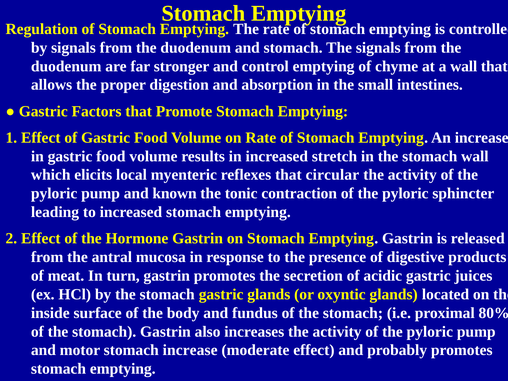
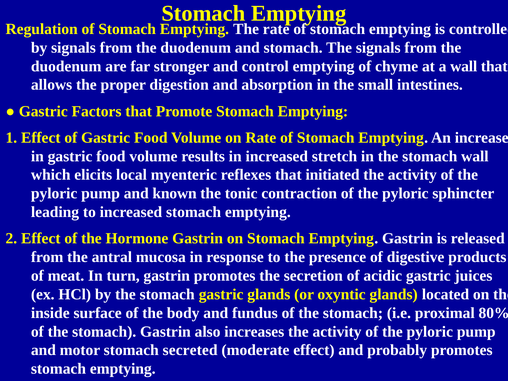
circular: circular -> initiated
stomach increase: increase -> secreted
